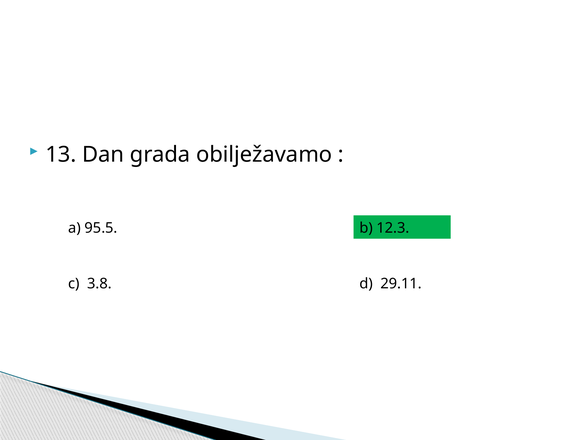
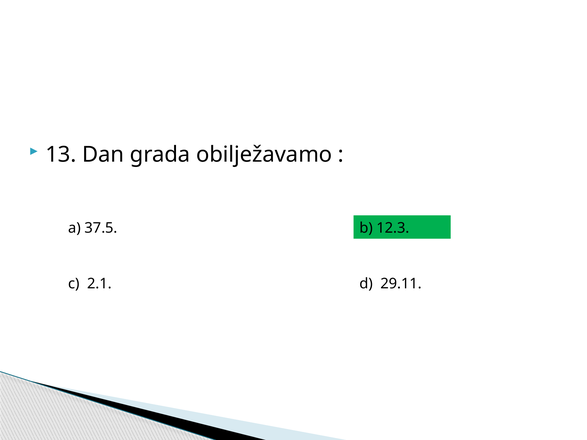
95.5: 95.5 -> 37.5
3.8: 3.8 -> 2.1
